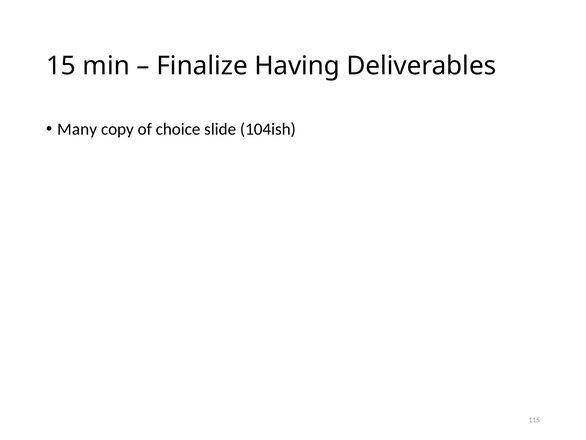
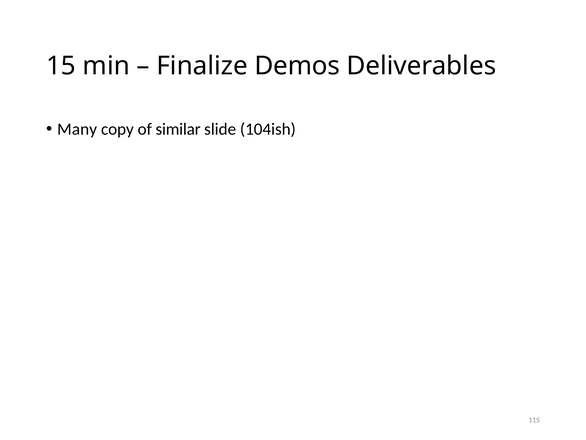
Having: Having -> Demos
choice: choice -> similar
